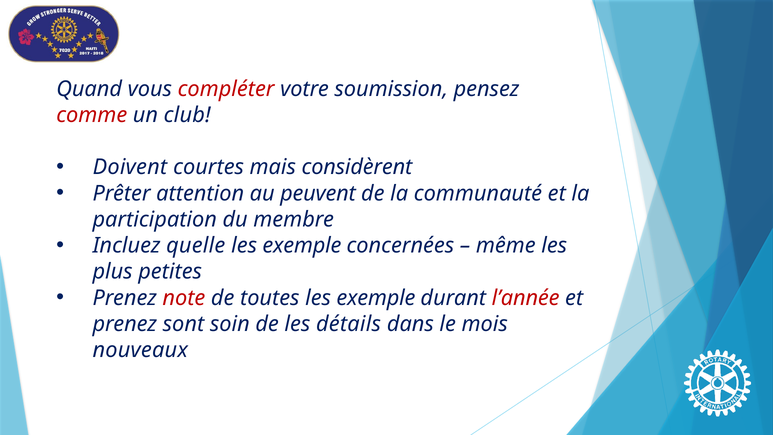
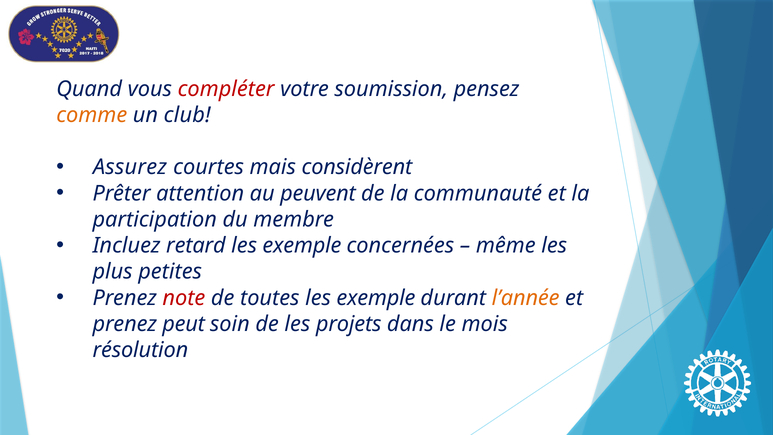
comme colour: red -> orange
Doivent: Doivent -> Assurez
quelle: quelle -> retard
l’année colour: red -> orange
sont: sont -> peut
détails: détails -> projets
nouveaux: nouveaux -> résolution
